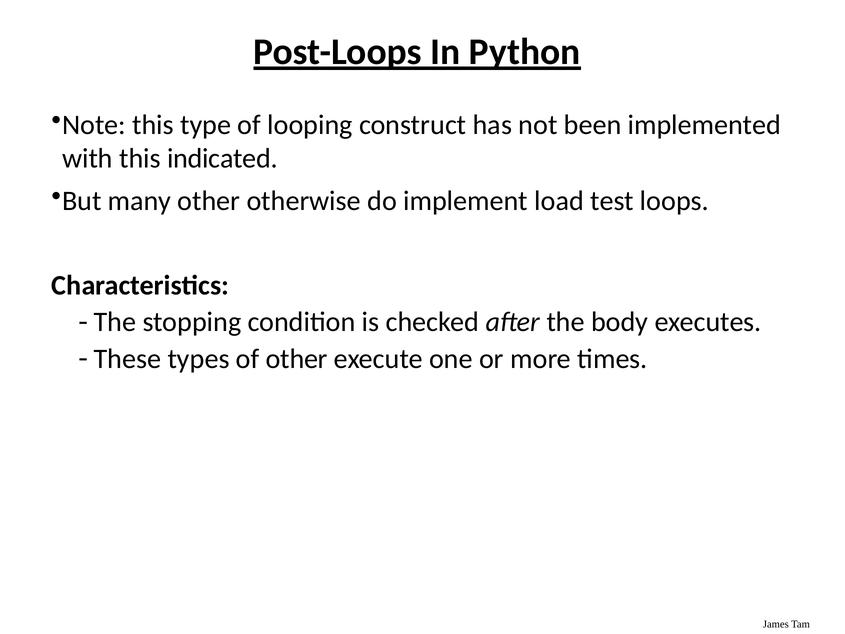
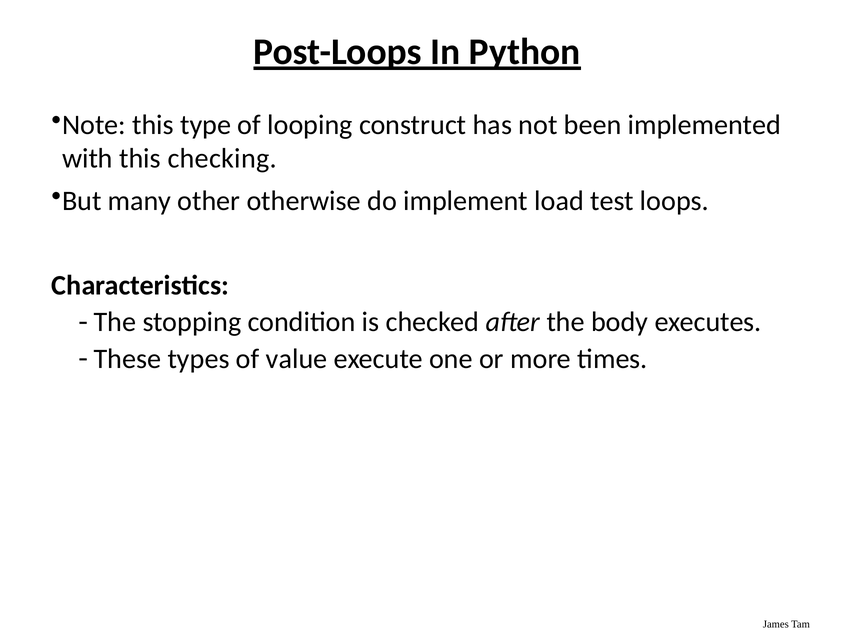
indicated: indicated -> checking
of other: other -> value
